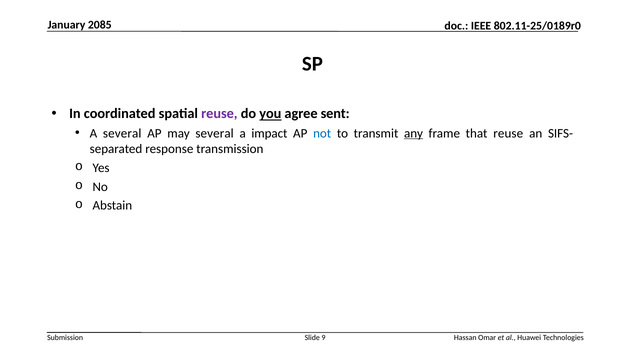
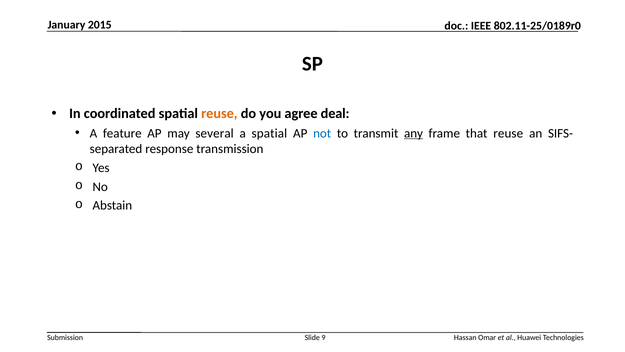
2085: 2085 -> 2015
reuse at (219, 114) colour: purple -> orange
you underline: present -> none
sent: sent -> deal
A several: several -> feature
a impact: impact -> spatial
